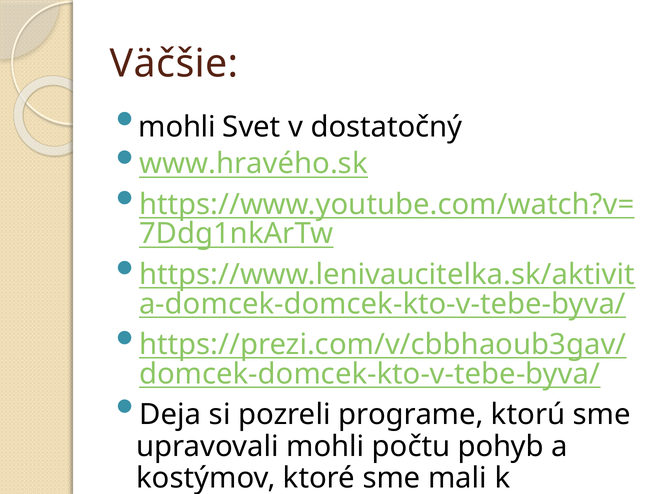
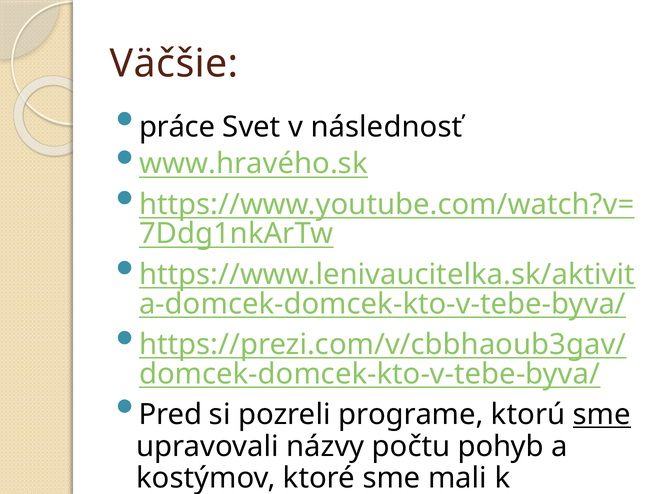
mohli at (177, 127): mohli -> práce
dostatočný: dostatočný -> následnosť
Deja: Deja -> Pred
sme at (602, 415) underline: none -> present
upravovali mohli: mohli -> názvy
